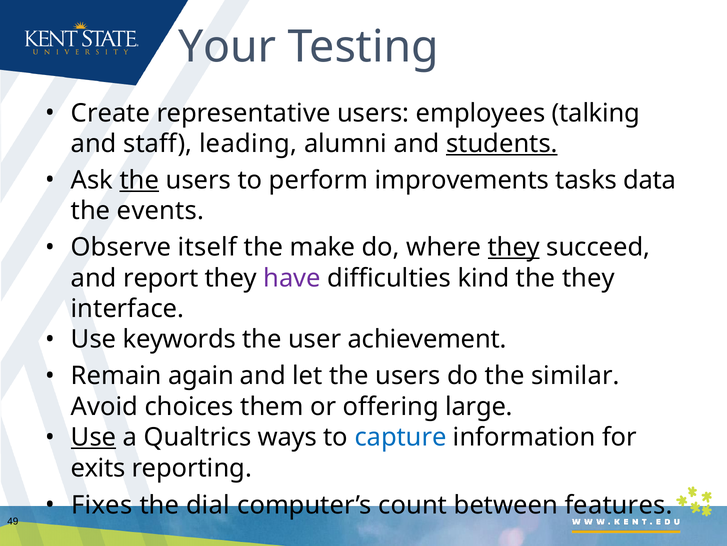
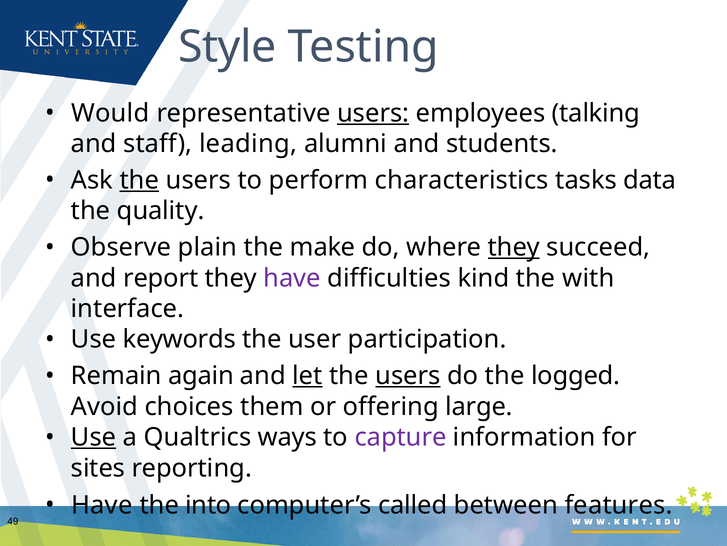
Your: Your -> Style
Create: Create -> Would
users at (373, 113) underline: none -> present
students underline: present -> none
improvements: improvements -> characteristics
events: events -> quality
itself: itself -> plain
the they: they -> with
achievement: achievement -> participation
let underline: none -> present
users at (408, 375) underline: none -> present
similar: similar -> logged
capture colour: blue -> purple
exits: exits -> sites
Fixes at (102, 505): Fixes -> Have
dial: dial -> into
count: count -> called
